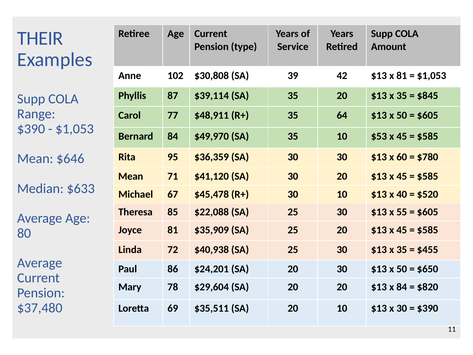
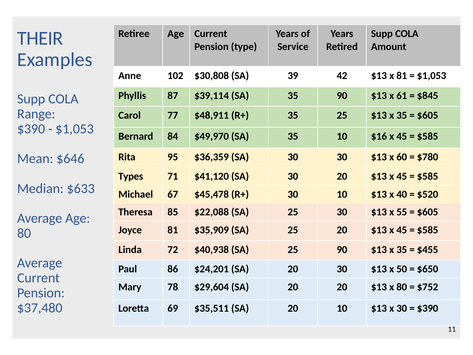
35 20: 20 -> 90
35 at (402, 96): 35 -> 61
35 64: 64 -> 25
50 at (402, 115): 50 -> 35
$53: $53 -> $16
Mean at (131, 176): Mean -> Types
$40,938 SA 25 30: 30 -> 90
x 84: 84 -> 80
$820: $820 -> $752
